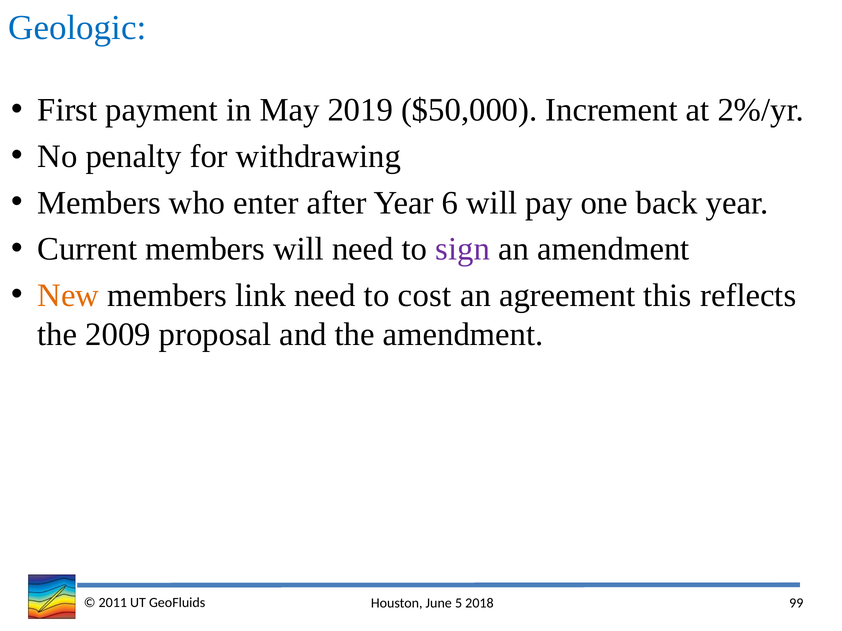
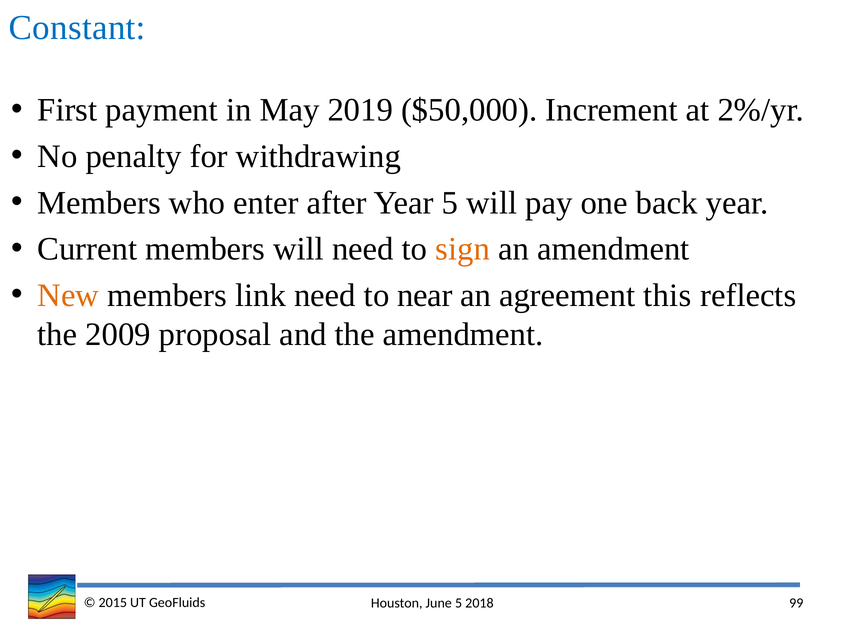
Geologic: Geologic -> Constant
Year 6: 6 -> 5
sign colour: purple -> orange
cost: cost -> near
2011: 2011 -> 2015
